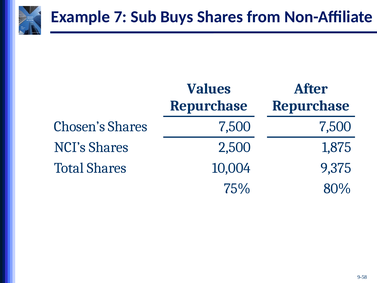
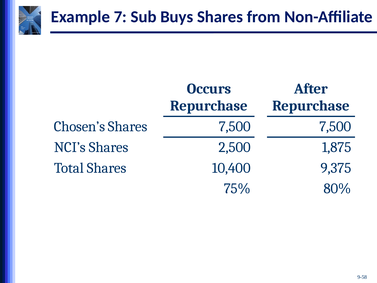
Values: Values -> Occurs
10,004: 10,004 -> 10,400
